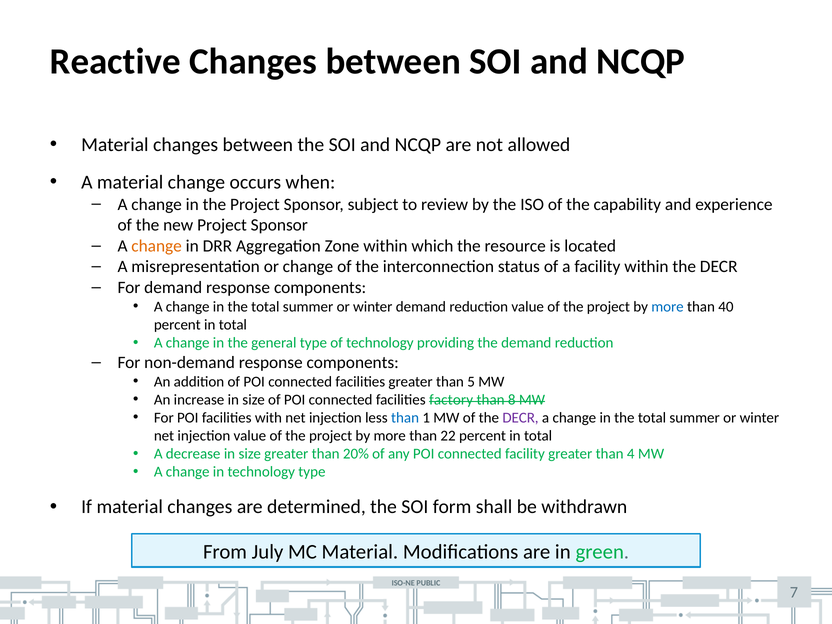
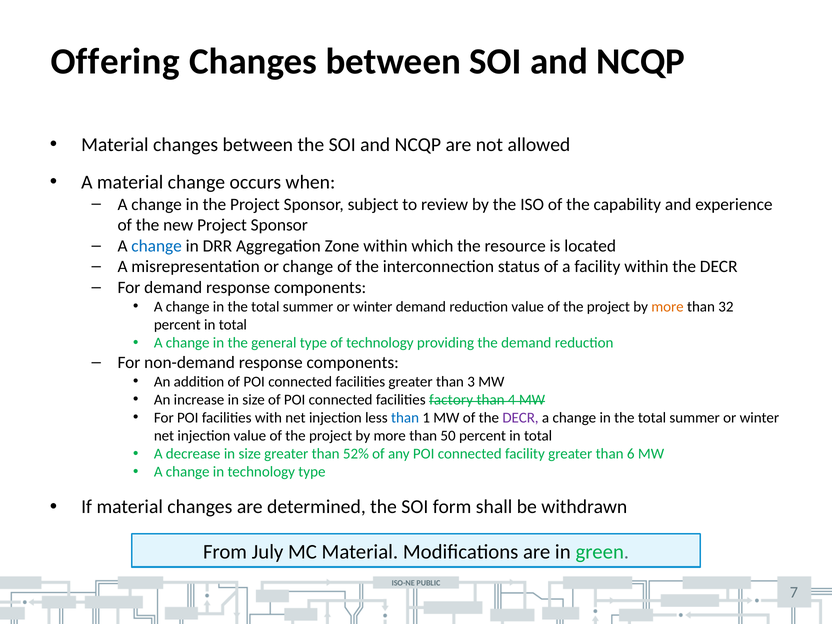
Reactive: Reactive -> Offering
change at (157, 246) colour: orange -> blue
more at (668, 307) colour: blue -> orange
40: 40 -> 32
5: 5 -> 3
8: 8 -> 4
22: 22 -> 50
20%: 20% -> 52%
4: 4 -> 6
